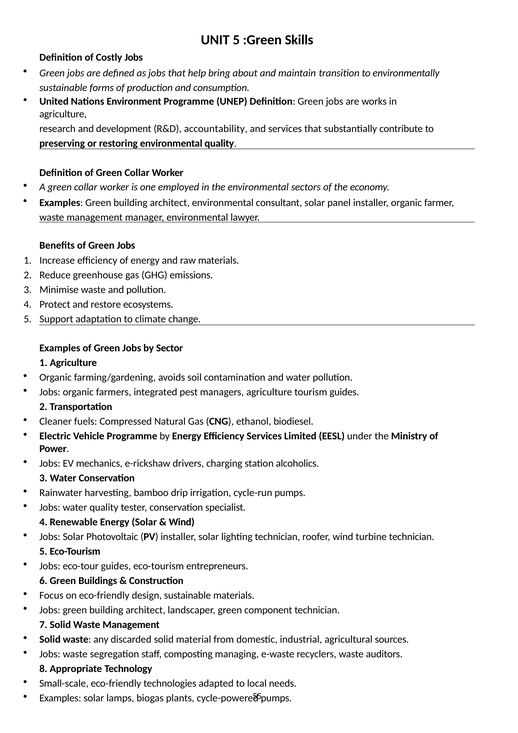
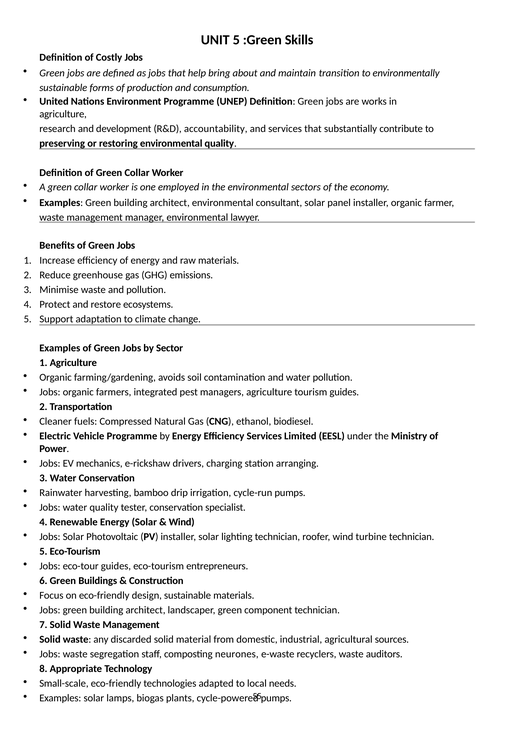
alcoholics: alcoholics -> arranging
managing: managing -> neurones
